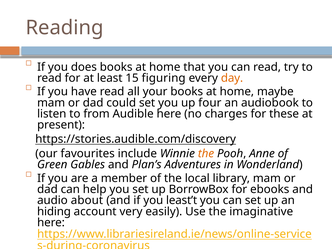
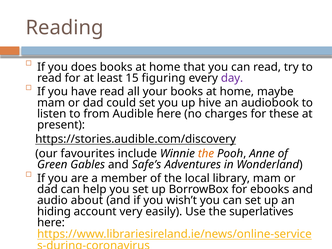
day colour: orange -> purple
four: four -> hive
Plan’s: Plan’s -> Safe’s
least’t: least’t -> wish’t
imaginative: imaginative -> superlatives
